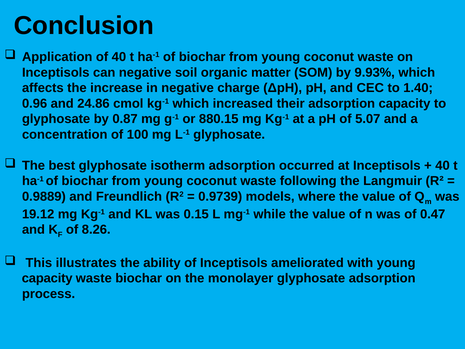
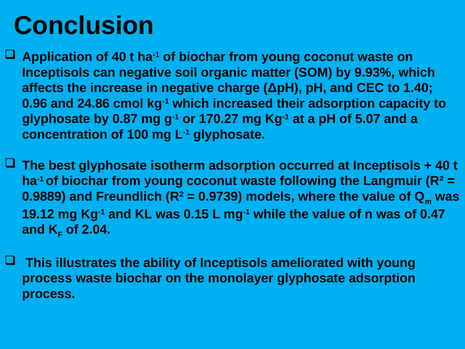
880.15: 880.15 -> 170.27
8.26: 8.26 -> 2.04
capacity at (47, 278): capacity -> process
